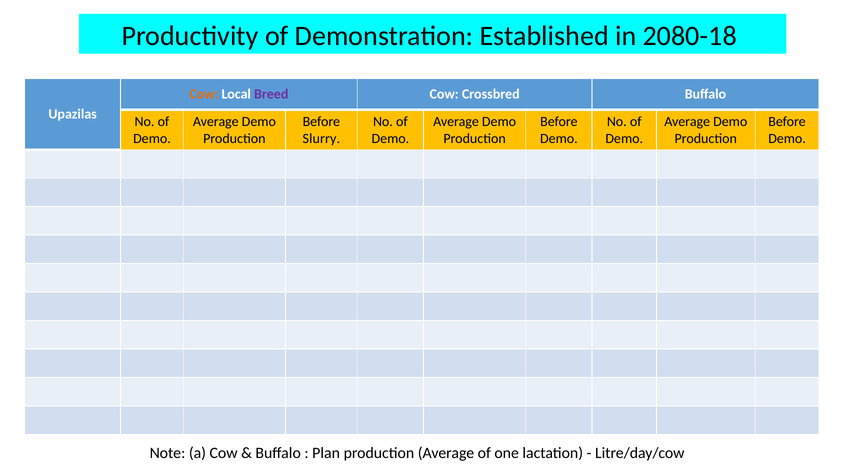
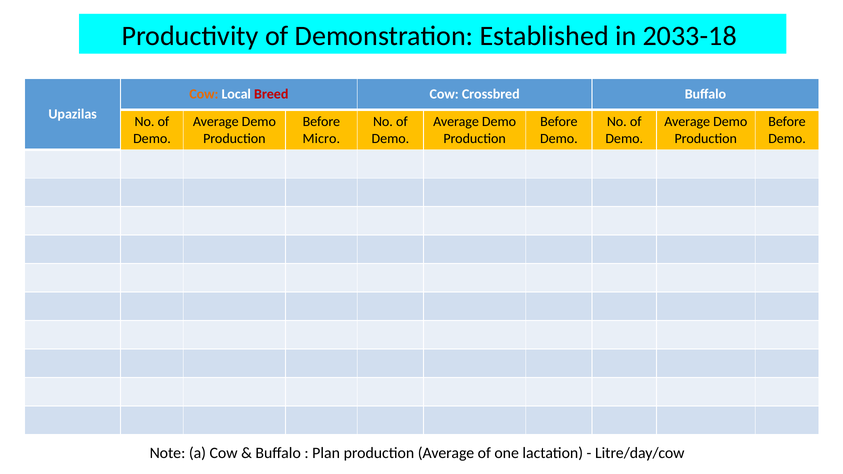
2080-18: 2080-18 -> 2033-18
Breed colour: purple -> red
Slurry: Slurry -> Micro
